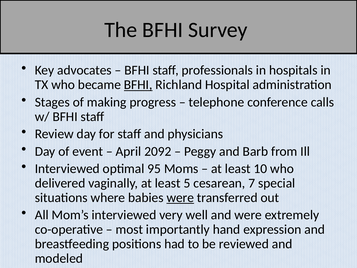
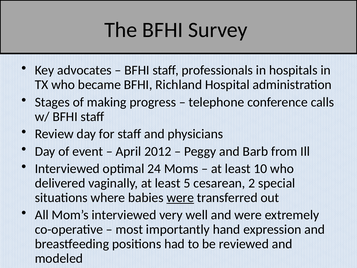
BFHI at (138, 85) underline: present -> none
2092: 2092 -> 2012
95: 95 -> 24
7: 7 -> 2
